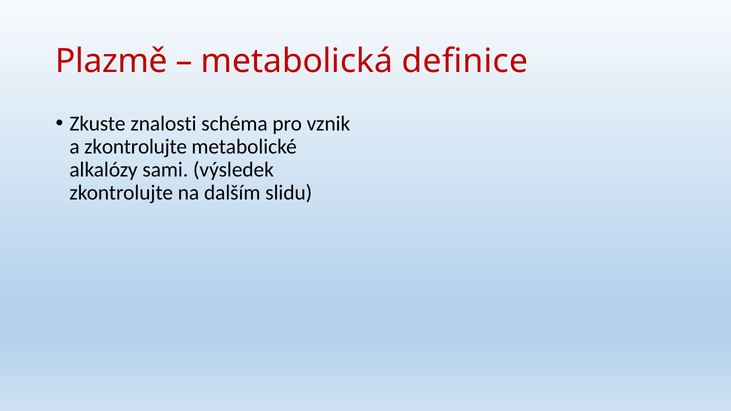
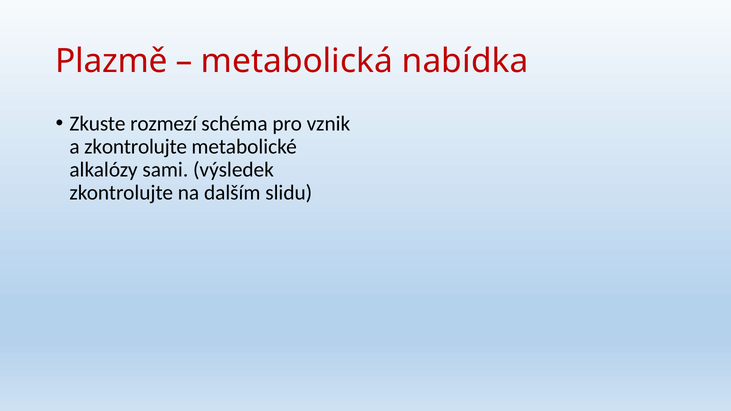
definice: definice -> nabídka
znalosti: znalosti -> rozmezí
